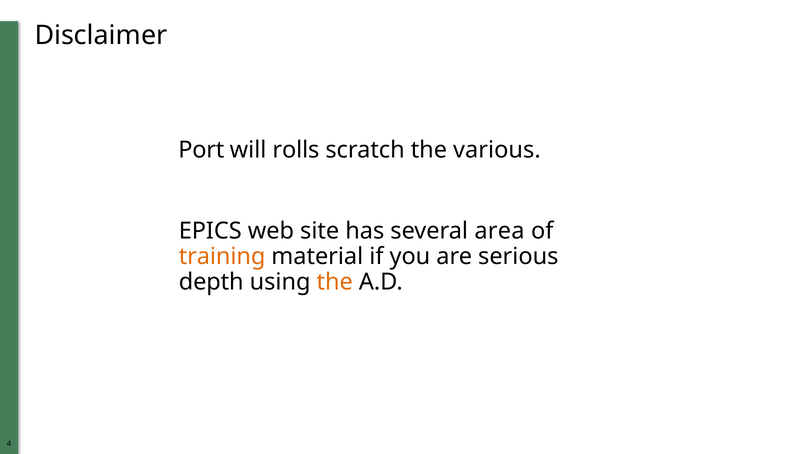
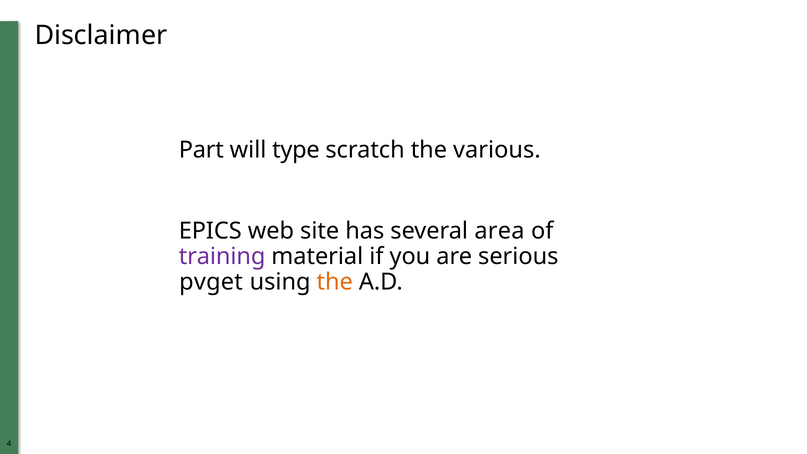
Port: Port -> Part
rolls: rolls -> type
training colour: orange -> purple
depth: depth -> pvget
